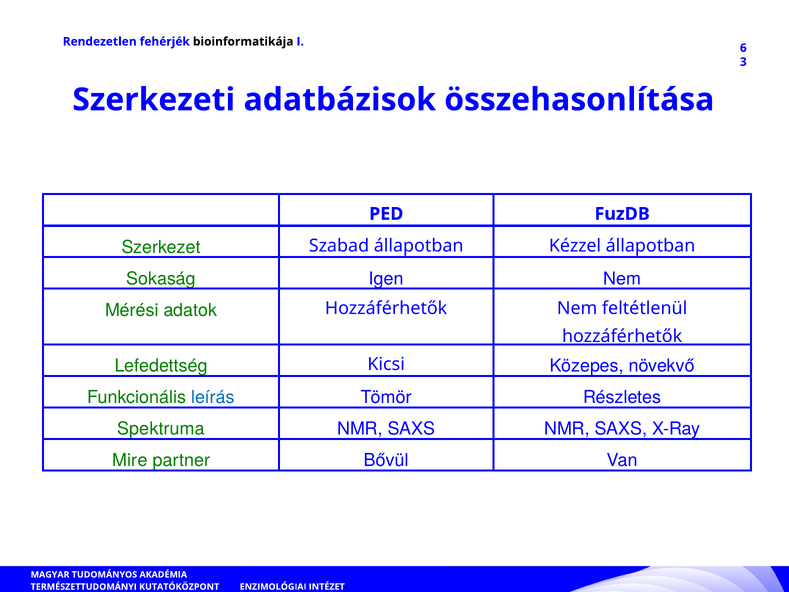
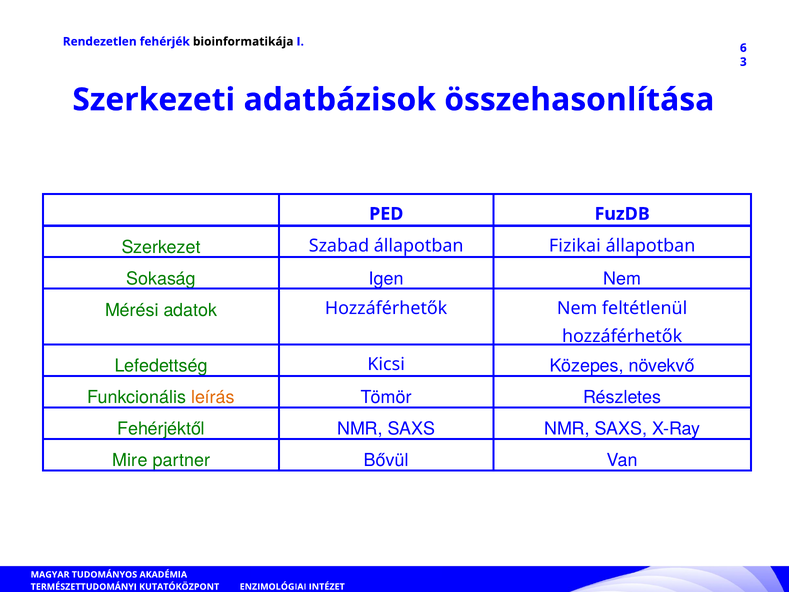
Kézzel: Kézzel -> Fizikai
leírás colour: blue -> orange
Spektruma: Spektruma -> Fehérjéktől
